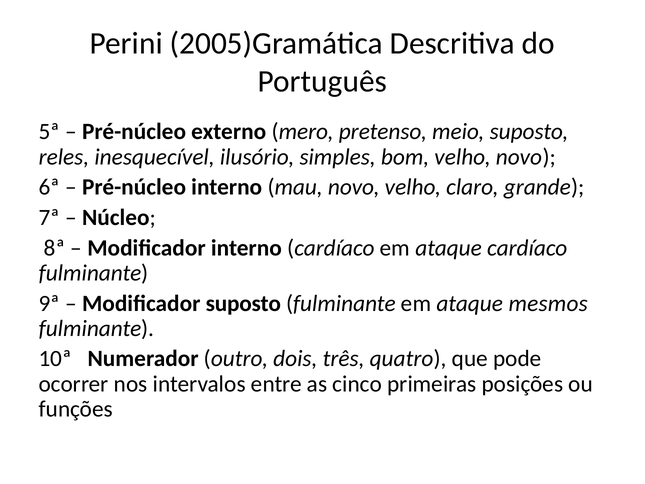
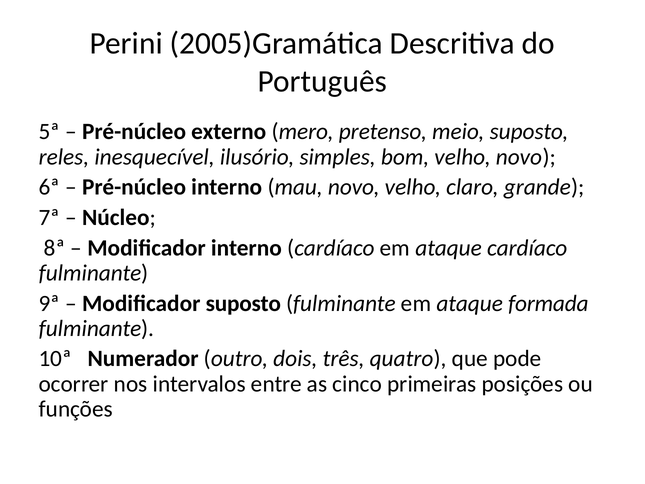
mesmos: mesmos -> formada
